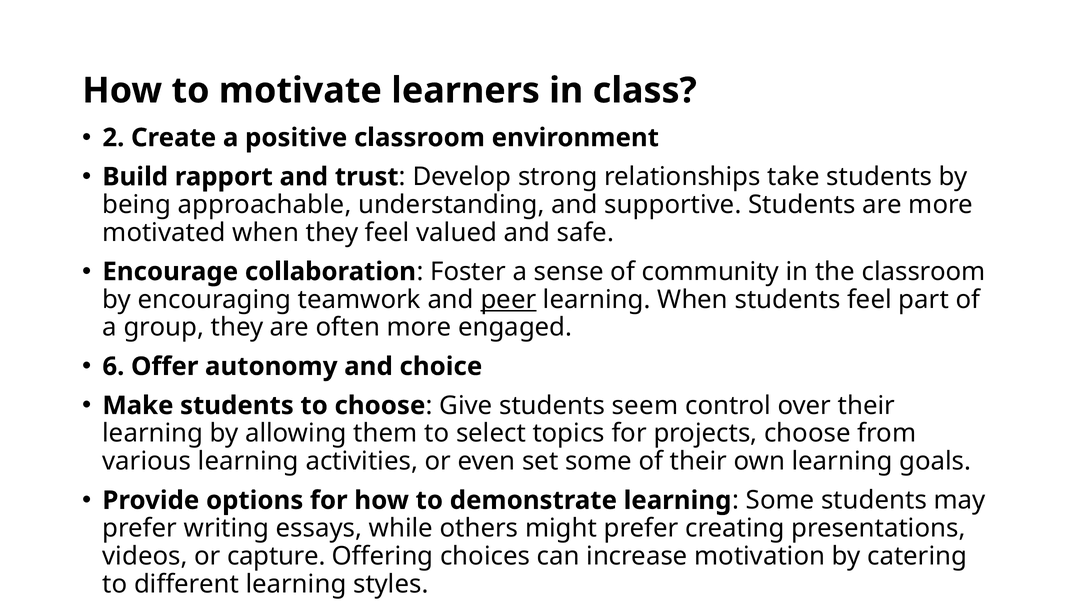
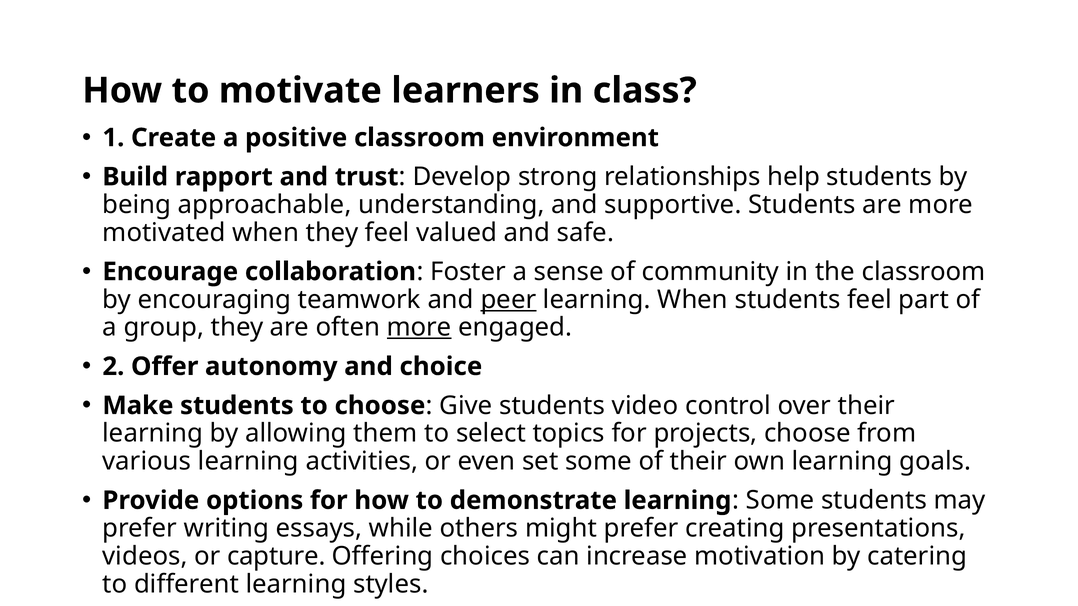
2: 2 -> 1
take: take -> help
more at (419, 328) underline: none -> present
6: 6 -> 2
seem: seem -> video
